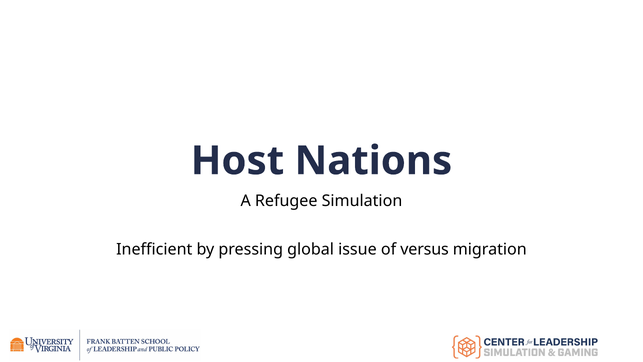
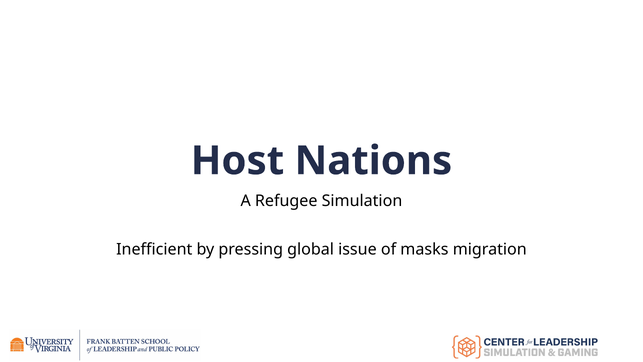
versus: versus -> masks
